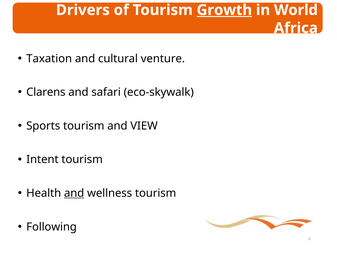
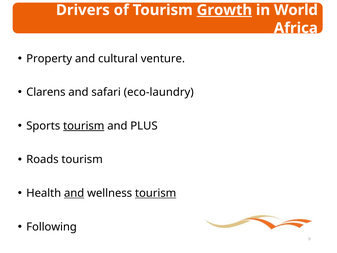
Taxation: Taxation -> Property
eco-skywalk: eco-skywalk -> eco-laundry
tourism at (84, 126) underline: none -> present
VIEW: VIEW -> PLUS
Intent: Intent -> Roads
tourism at (156, 193) underline: none -> present
